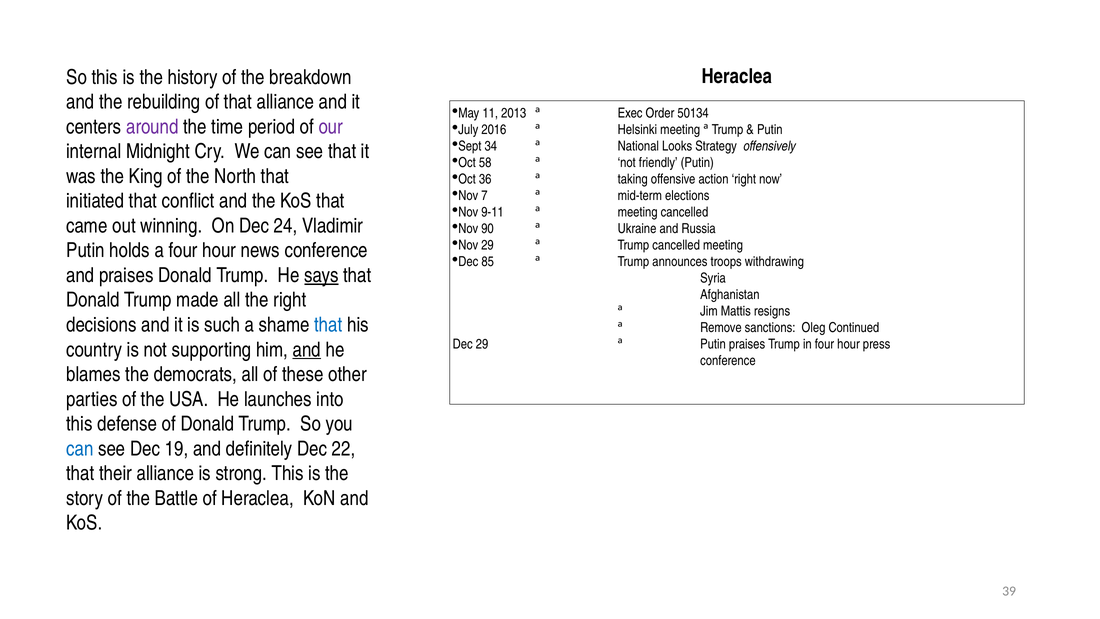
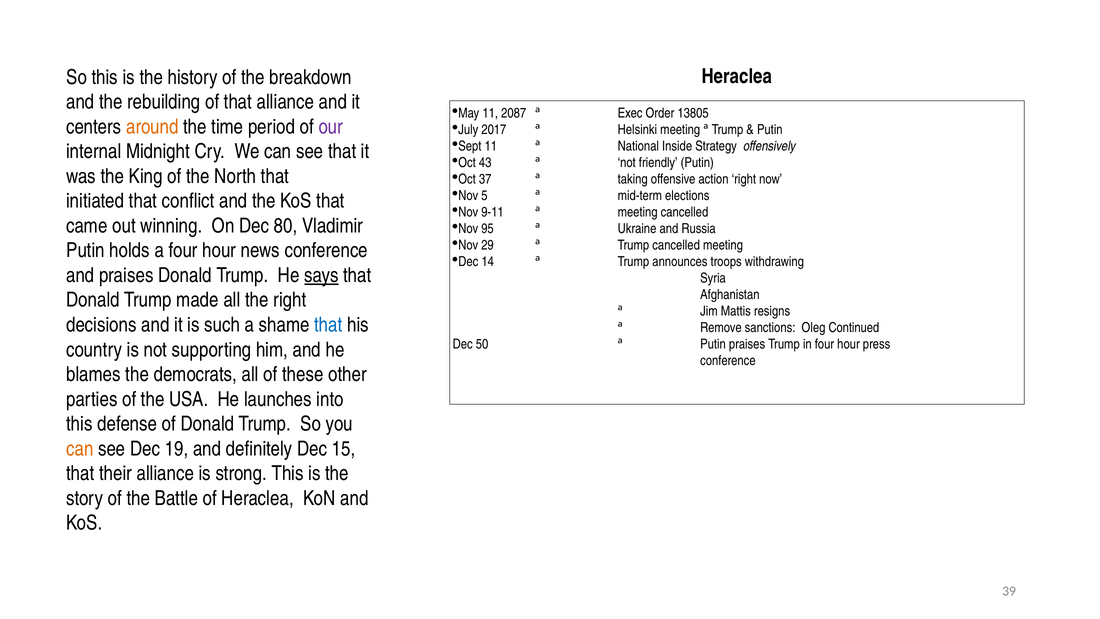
2013: 2013 -> 2087
50134: 50134 -> 13805
around colour: purple -> orange
2016: 2016 -> 2017
34 at (491, 146): 34 -> 11
Looks: Looks -> Inside
58: 58 -> 43
36: 36 -> 37
7: 7 -> 5
24: 24 -> 80
90: 90 -> 95
85: 85 -> 14
Dec 29: 29 -> 50
and at (307, 350) underline: present -> none
can at (80, 449) colour: blue -> orange
22: 22 -> 15
